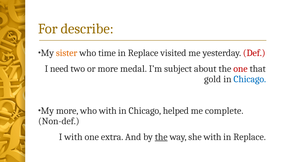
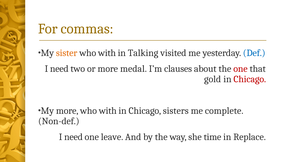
describe: describe -> commas
time at (107, 53): time -> with
Replace at (143, 53): Replace -> Talking
Def colour: red -> blue
subject: subject -> clauses
Chicago at (250, 79) colour: blue -> red
helped: helped -> sisters
with at (73, 137): with -> need
extra: extra -> leave
the at (161, 137) underline: present -> none
she with: with -> time
